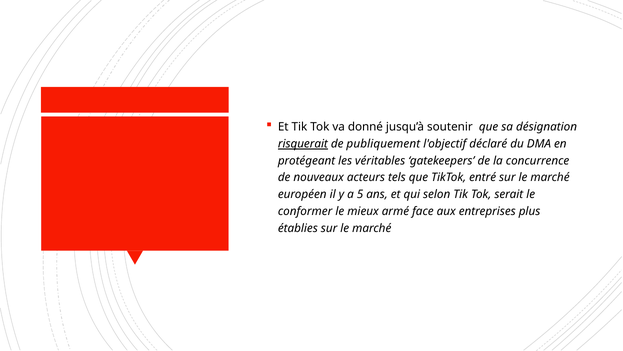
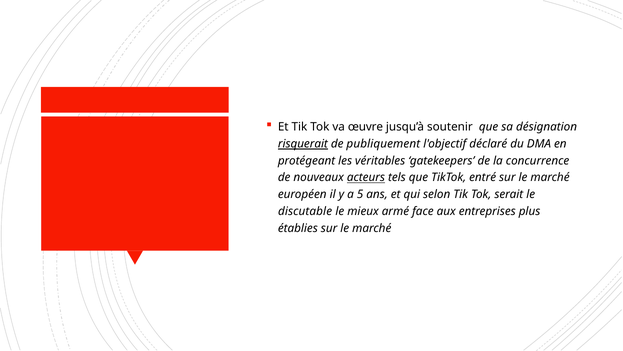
donné: donné -> œuvre
acteurs underline: none -> present
conformer: conformer -> discutable
